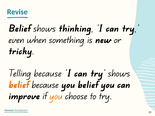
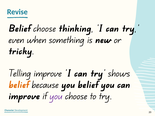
Belief shows: shows -> choose
Telling because: because -> improve
you at (56, 96) colour: orange -> purple
